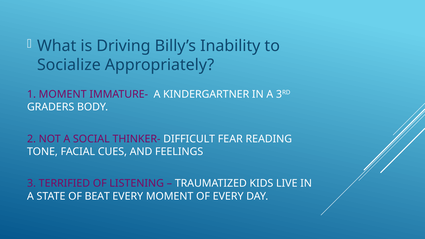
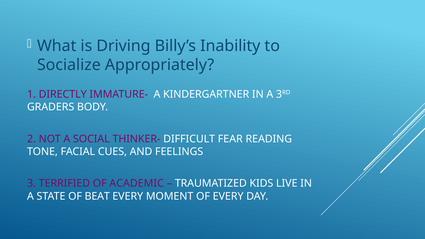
1 MOMENT: MOMENT -> DIRECTLY
LISTENING: LISTENING -> ACADEMIC
